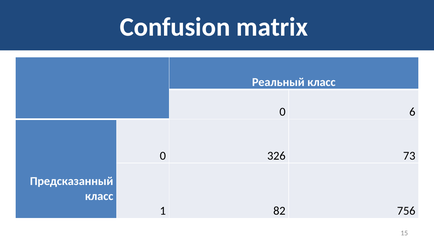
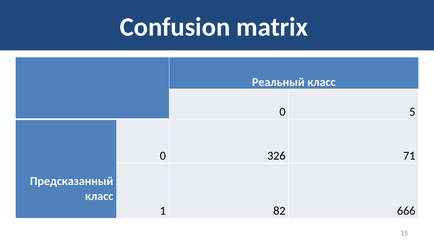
6: 6 -> 5
73: 73 -> 71
756: 756 -> 666
